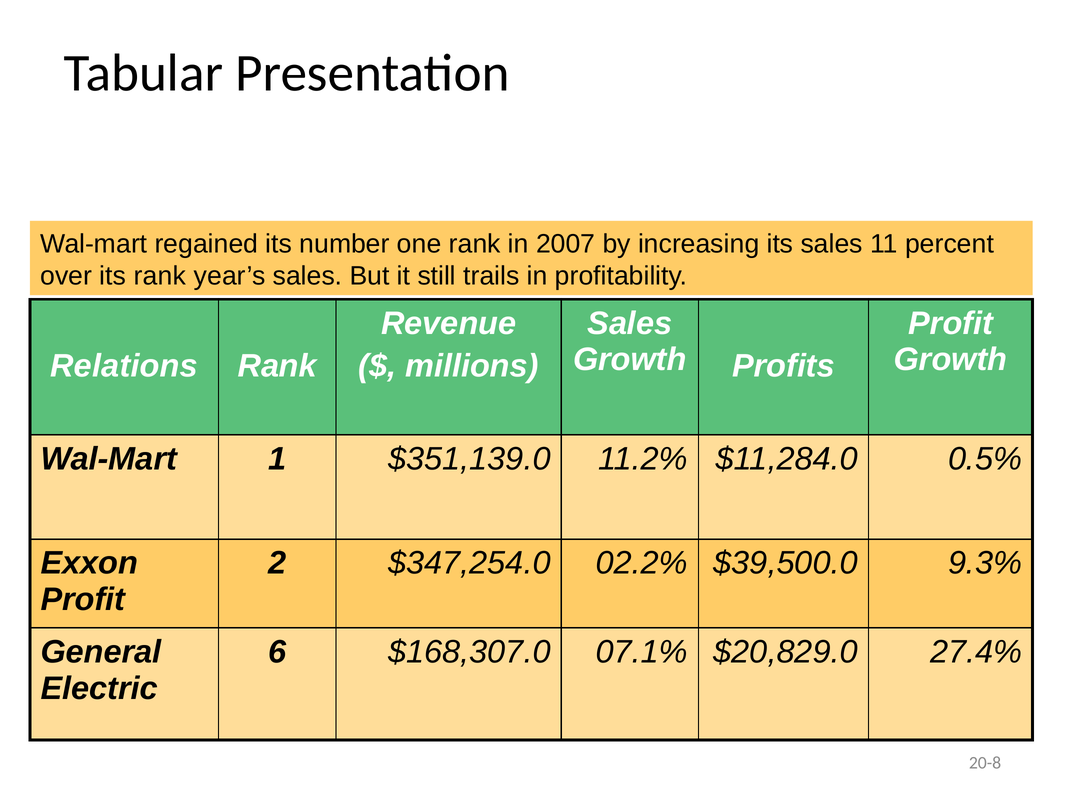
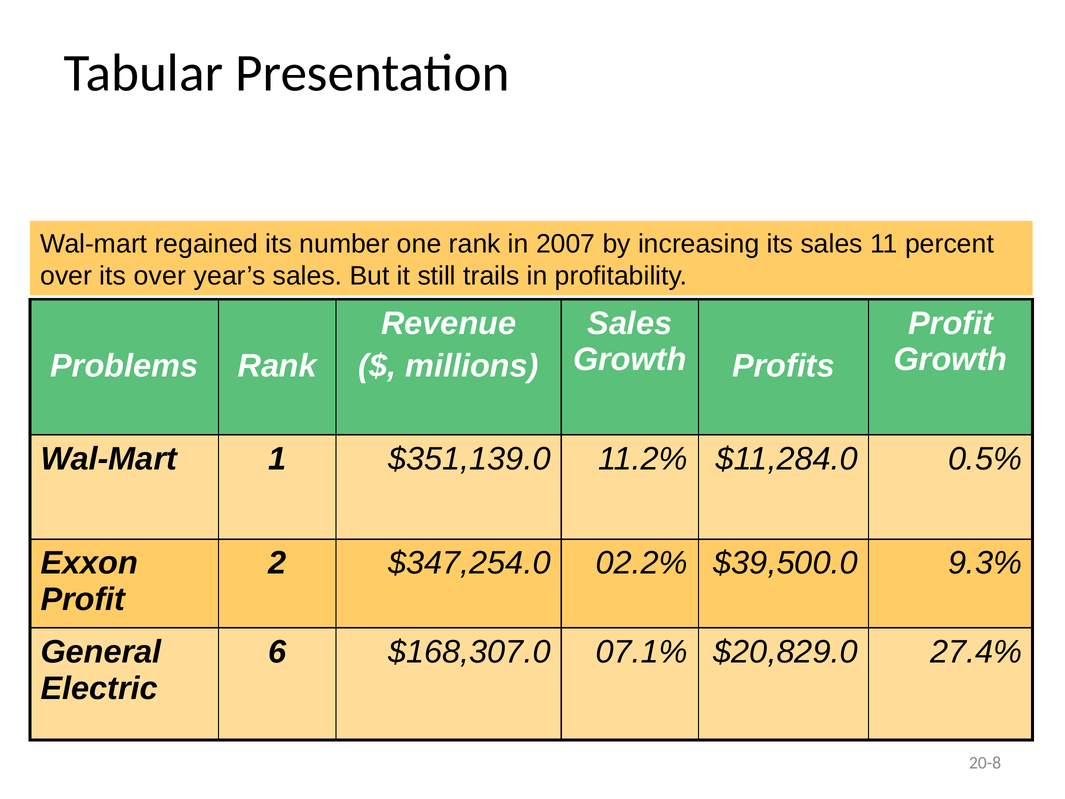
its rank: rank -> over
Relations: Relations -> Problems
